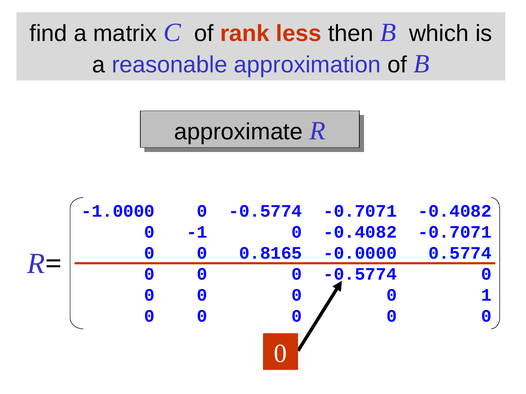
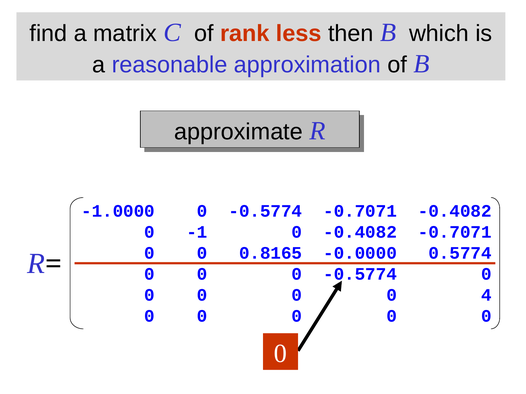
1: 1 -> 4
